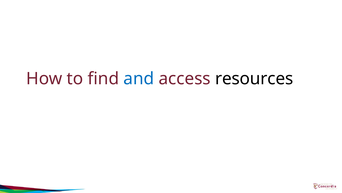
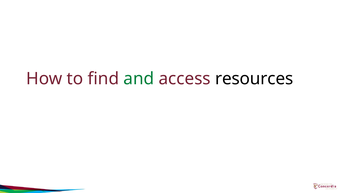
and colour: blue -> green
